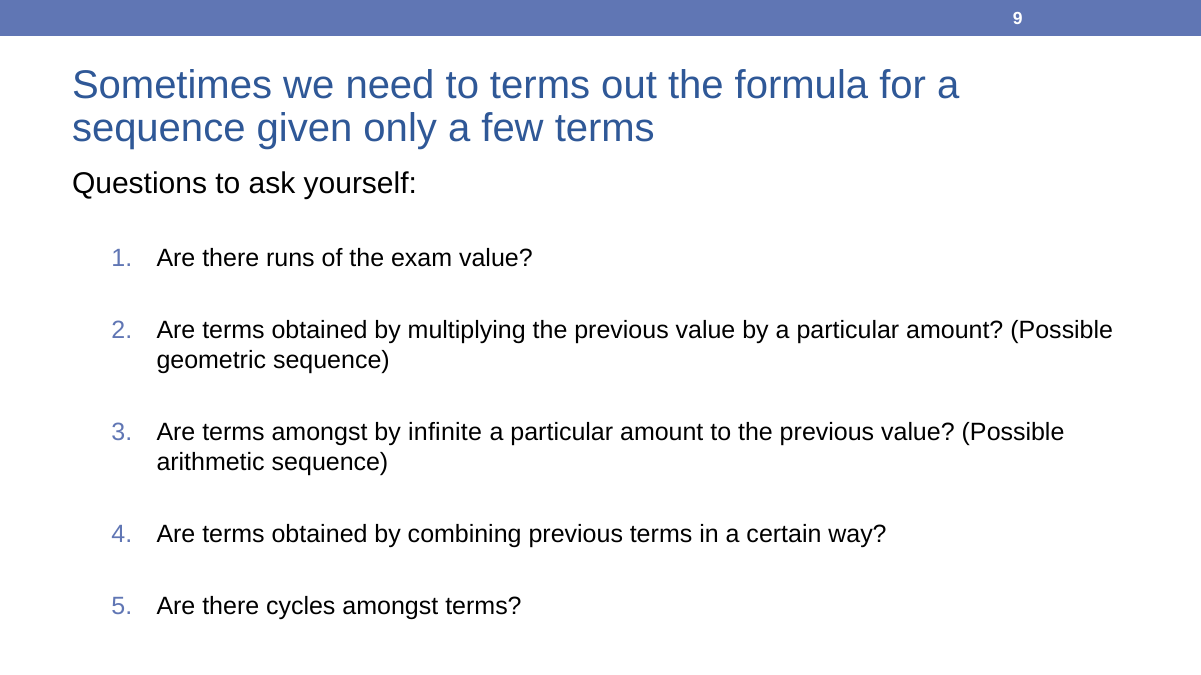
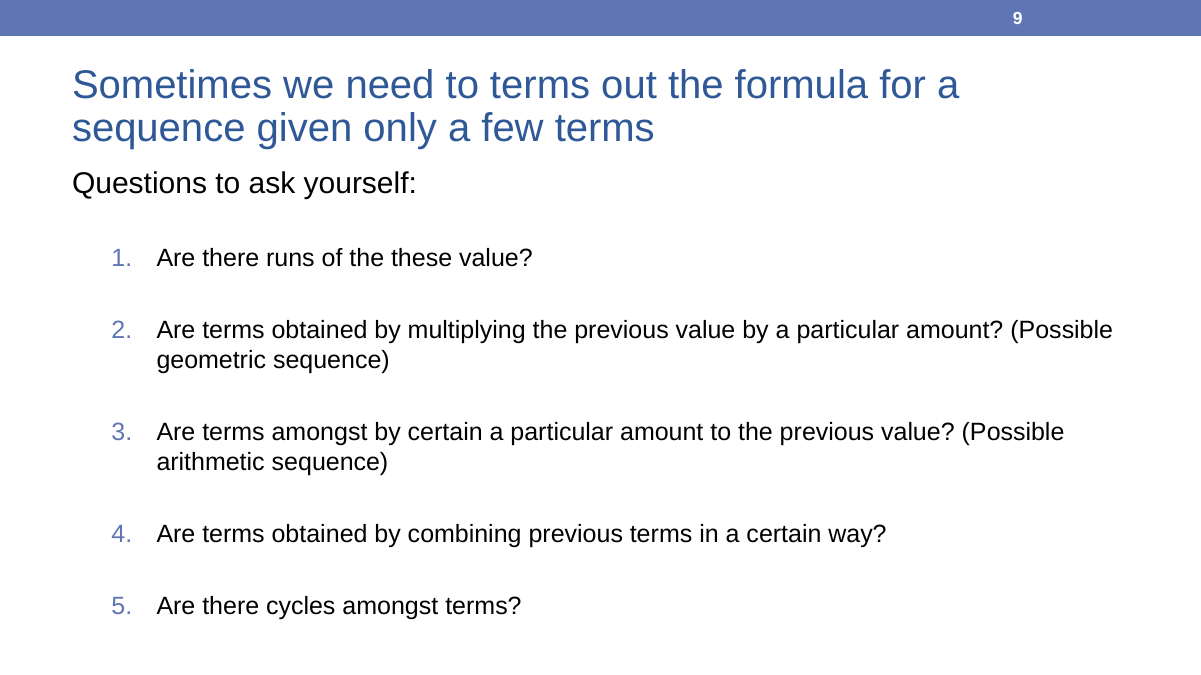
exam: exam -> these
by infinite: infinite -> certain
